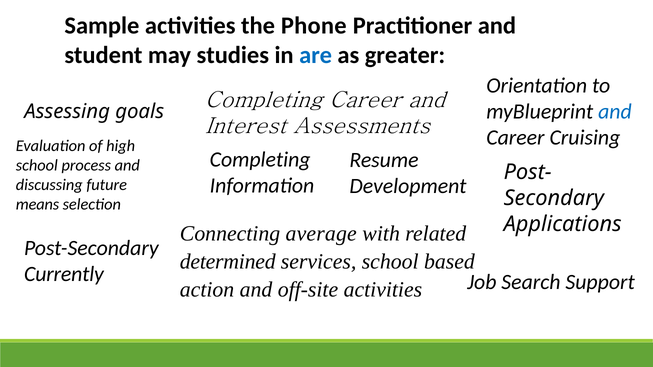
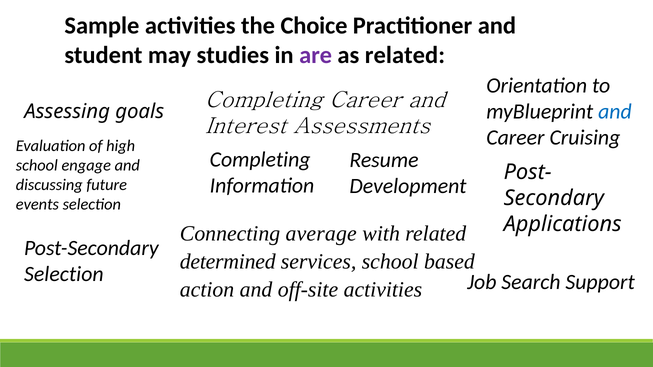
Phone: Phone -> Choice
are colour: blue -> purple
as greater: greater -> related
process: process -> engage
means: means -> events
Currently at (64, 274): Currently -> Selection
